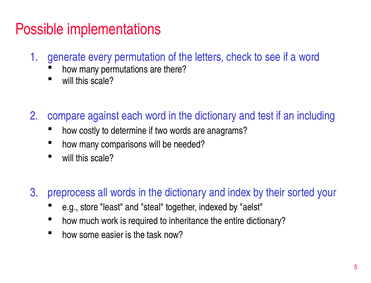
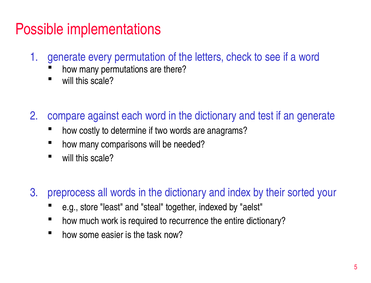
an including: including -> generate
inheritance: inheritance -> recurrence
